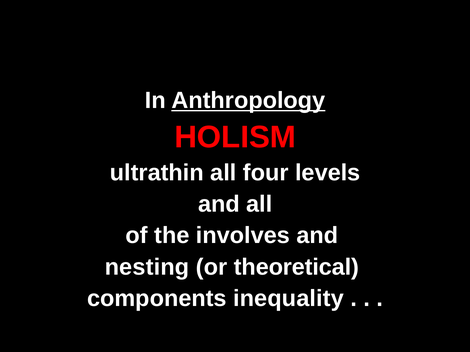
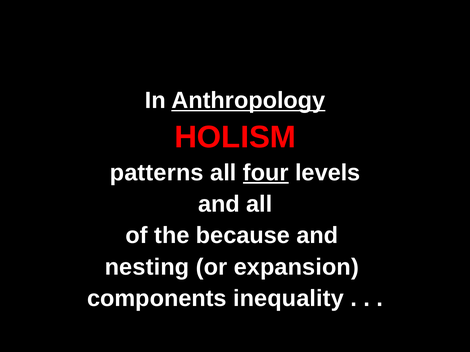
ultrathin: ultrathin -> patterns
four underline: none -> present
involves: involves -> because
theoretical: theoretical -> expansion
